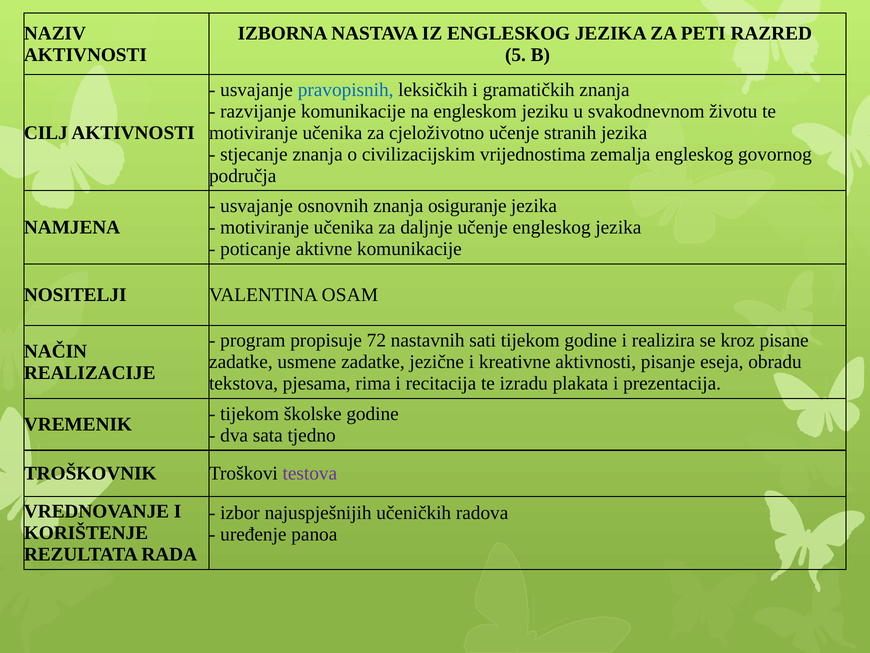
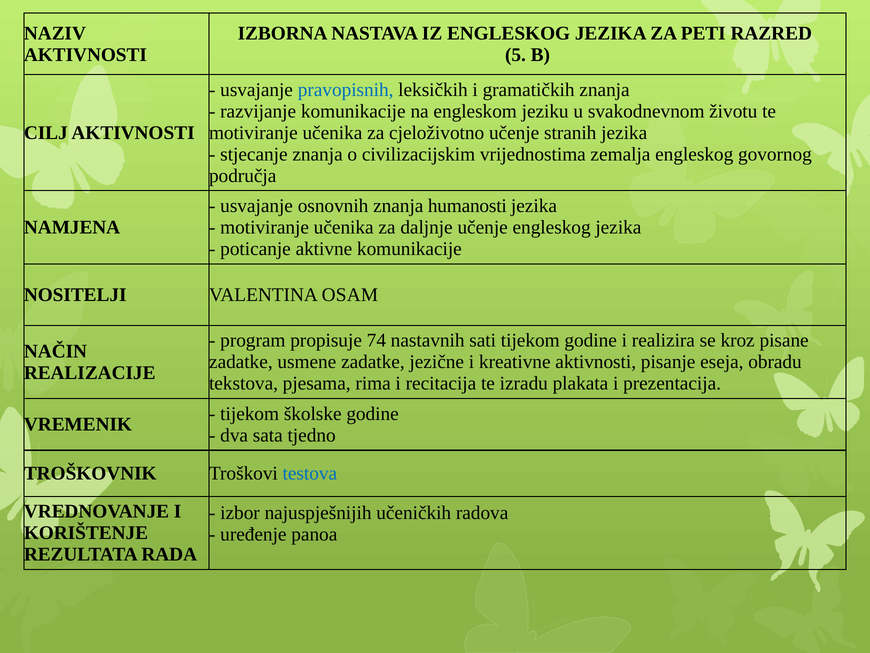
osiguranje: osiguranje -> humanosti
72: 72 -> 74
testova colour: purple -> blue
